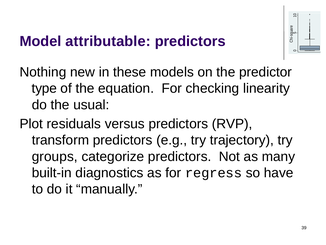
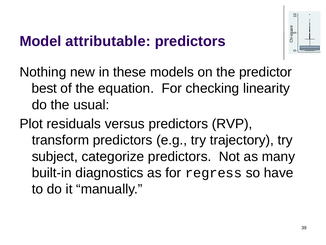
type: type -> best
groups: groups -> subject
